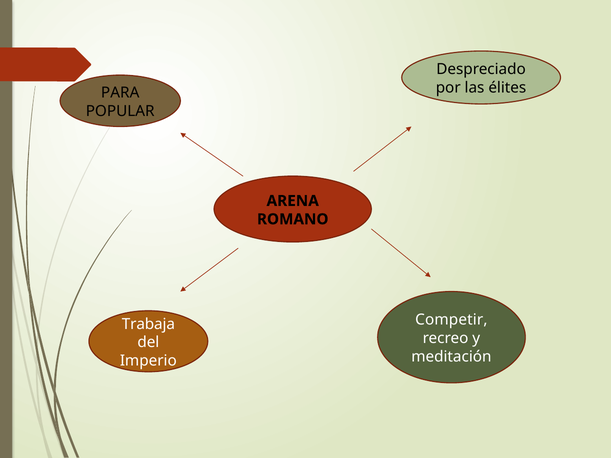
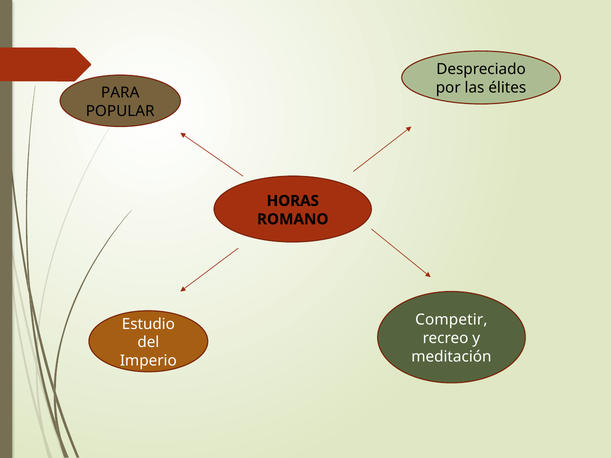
ARENA: ARENA -> HORAS
Trabaja: Trabaja -> Estudio
